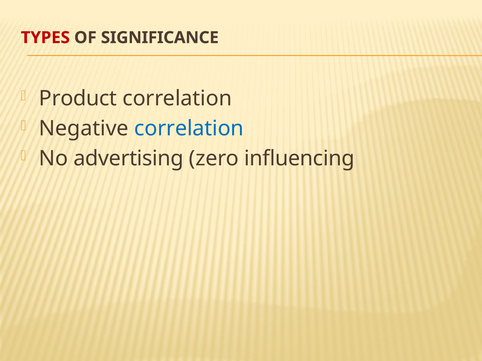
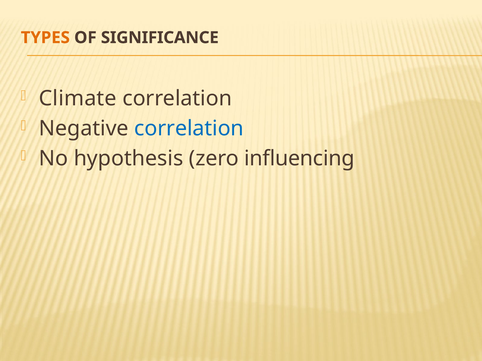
TYPES colour: red -> orange
Product: Product -> Climate
advertising: advertising -> hypothesis
